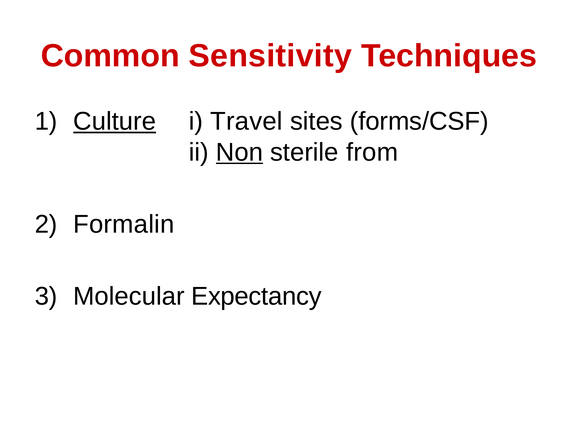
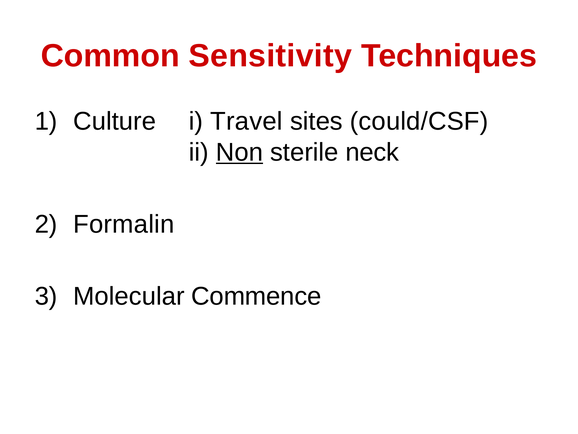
Culture underline: present -> none
forms/CSF: forms/CSF -> could/CSF
from: from -> neck
Expectancy: Expectancy -> Commence
